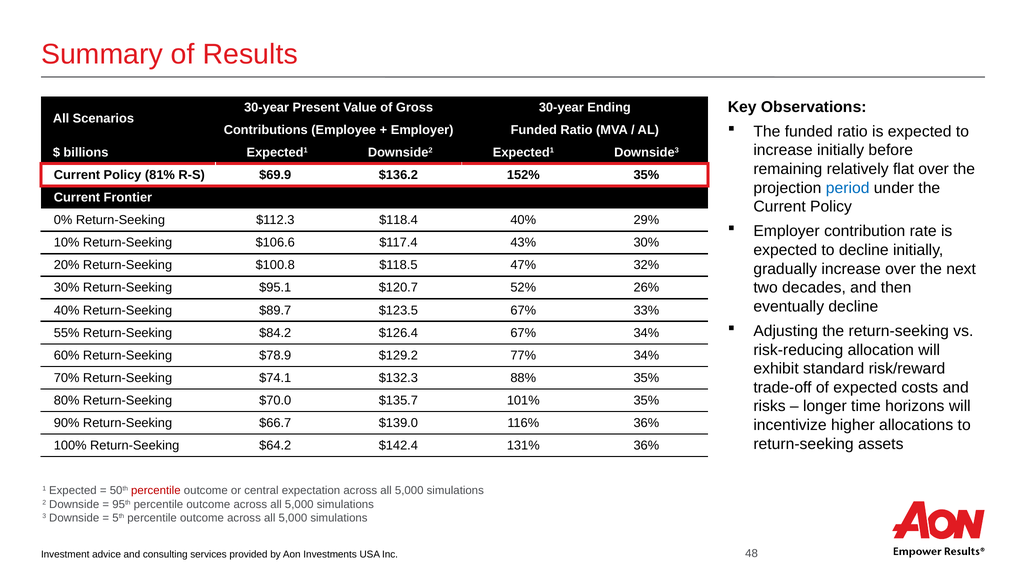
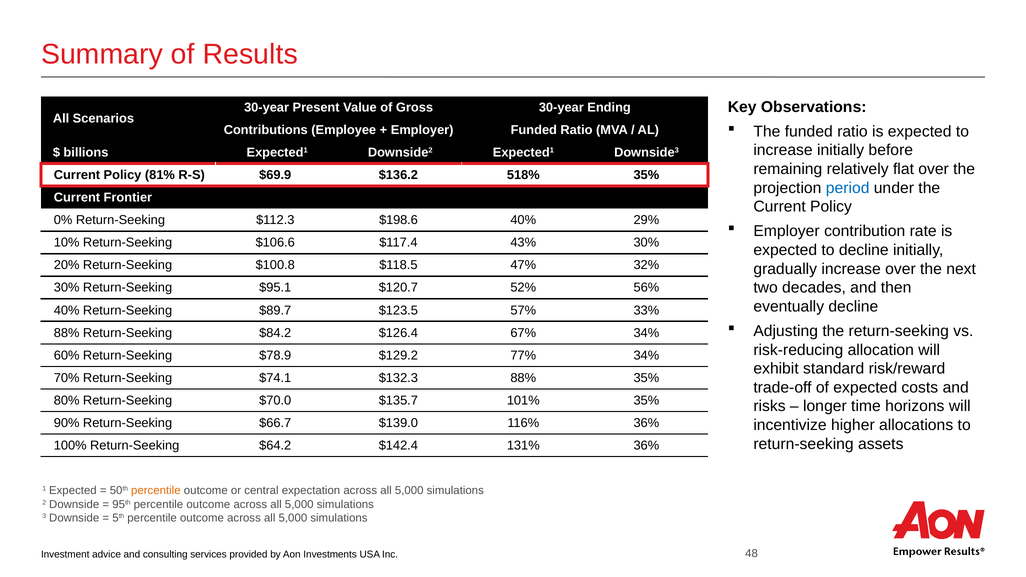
152%: 152% -> 518%
$118.4: $118.4 -> $198.6
26%: 26% -> 56%
$123.5 67%: 67% -> 57%
55% at (67, 333): 55% -> 88%
percentile at (156, 491) colour: red -> orange
